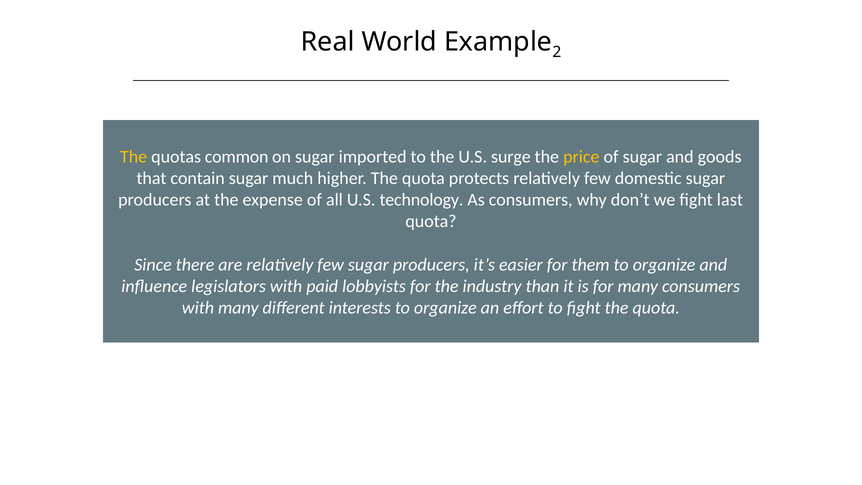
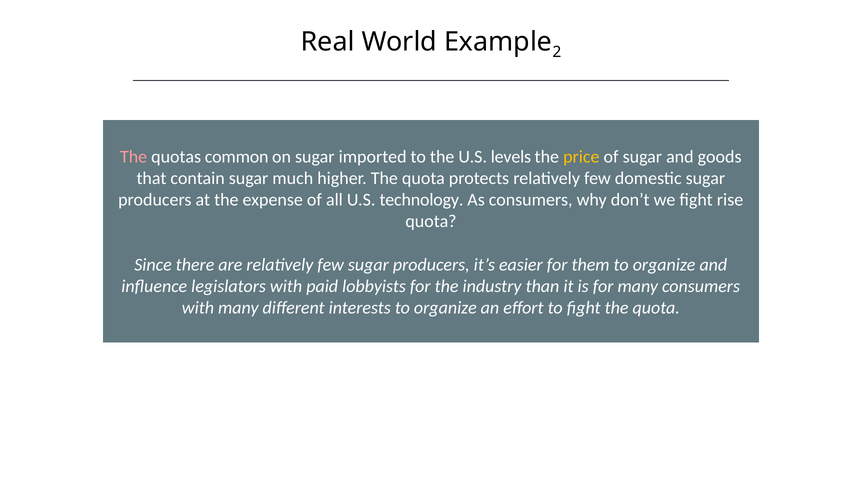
The at (134, 157) colour: yellow -> pink
surge: surge -> levels
last: last -> rise
